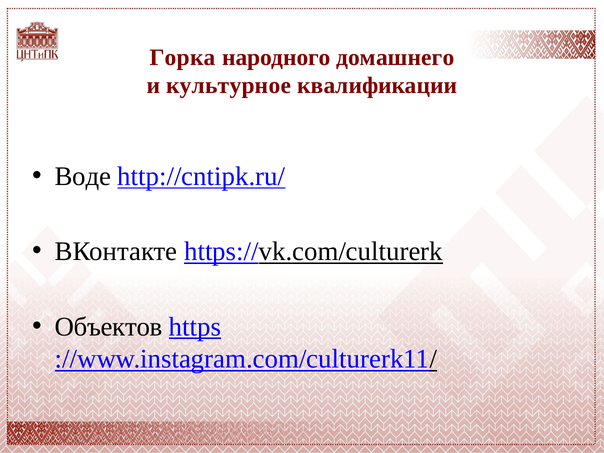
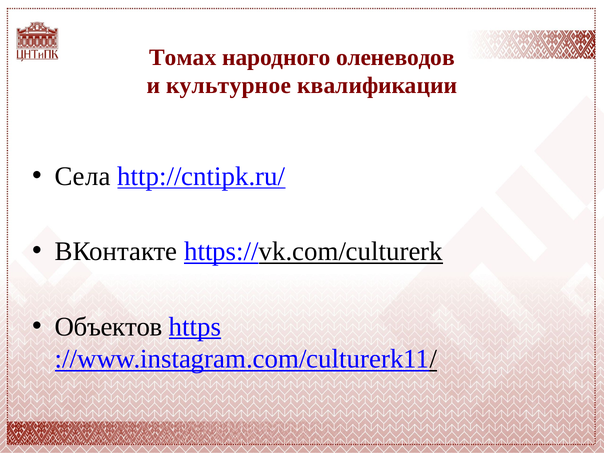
Горка: Горка -> Томах
домашнего: домашнего -> оленеводов
Воде: Воде -> Села
